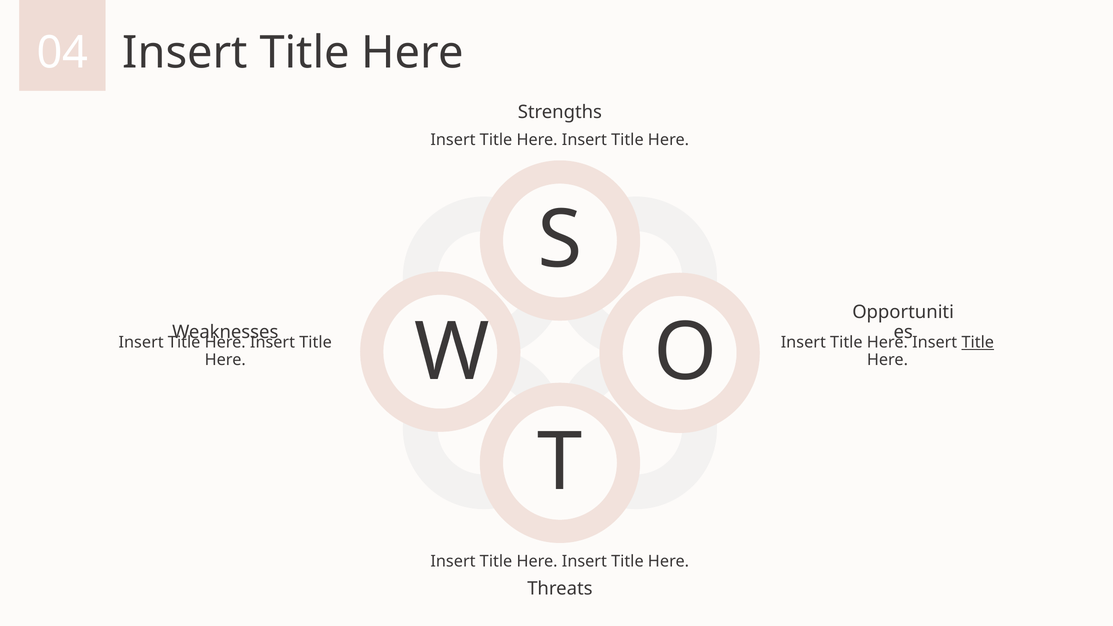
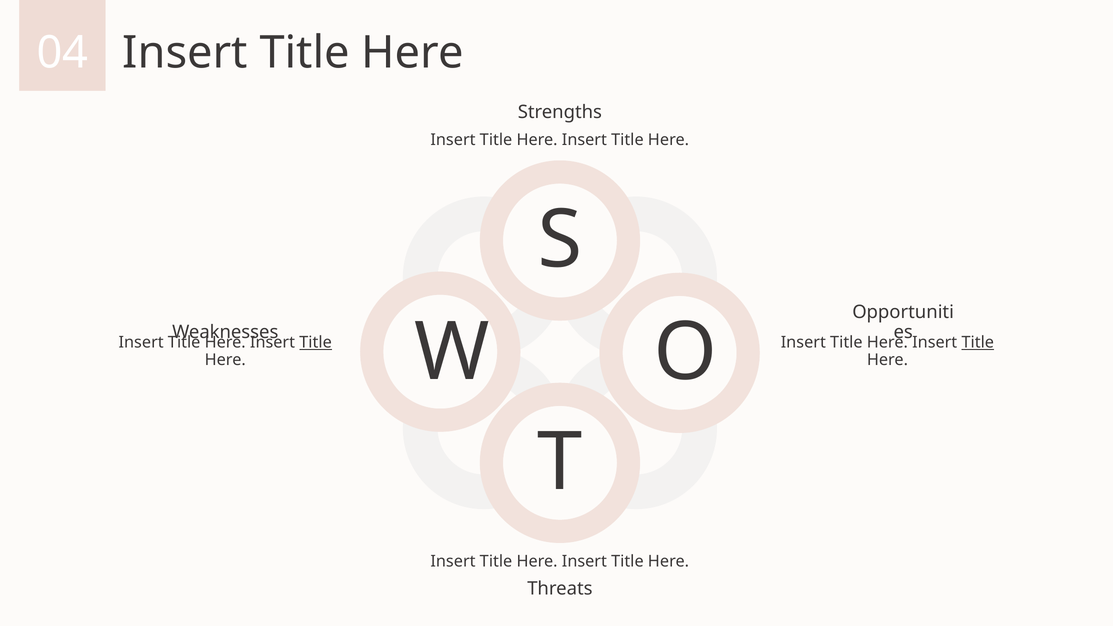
Title at (316, 343) underline: none -> present
